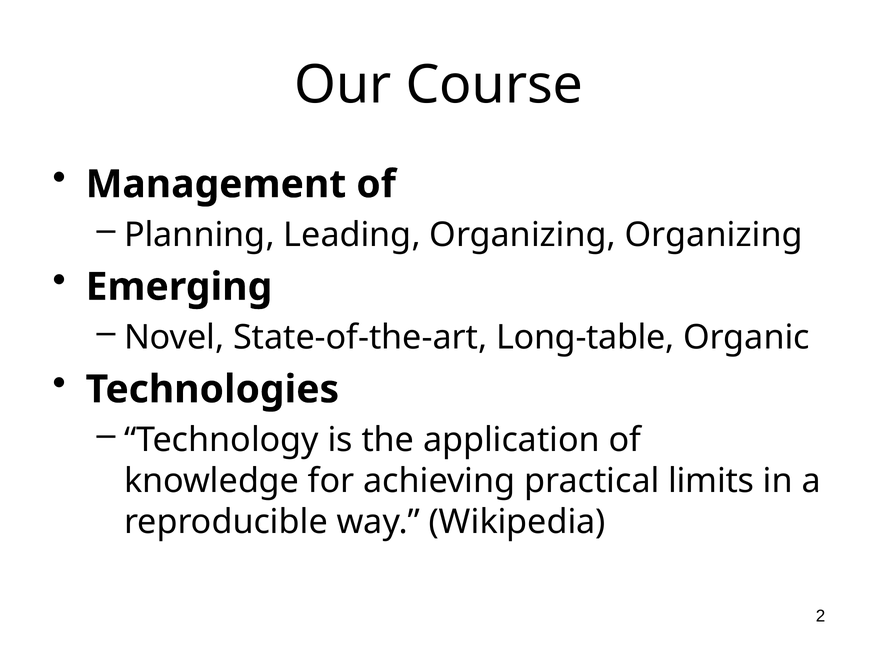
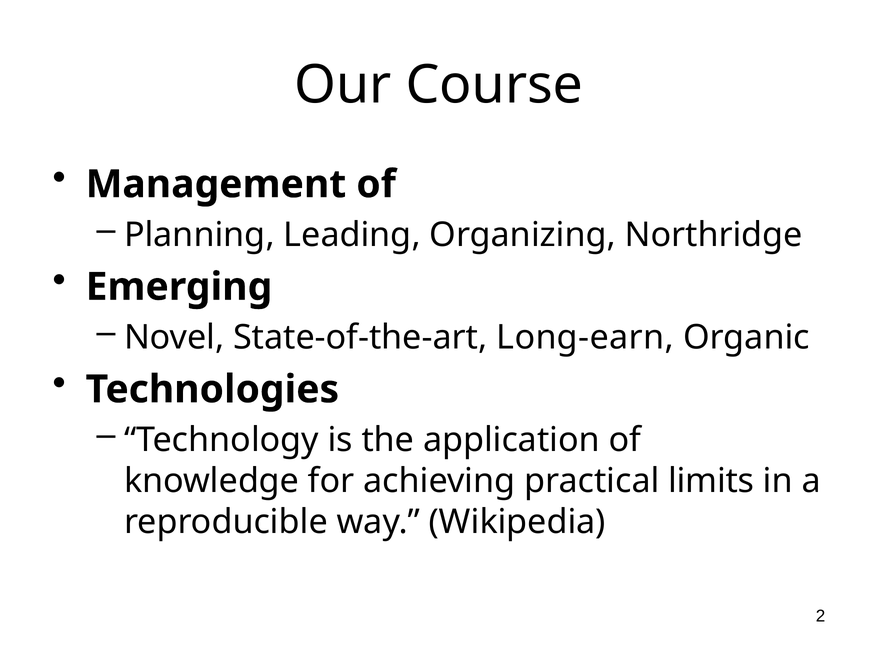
Organizing Organizing: Organizing -> Northridge
Long-table: Long-table -> Long-earn
